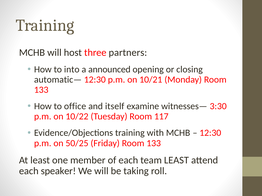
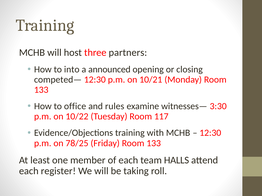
automatic—: automatic— -> competed—
itself: itself -> rules
50/25: 50/25 -> 78/25
team LEAST: LEAST -> HALLS
speaker: speaker -> register
